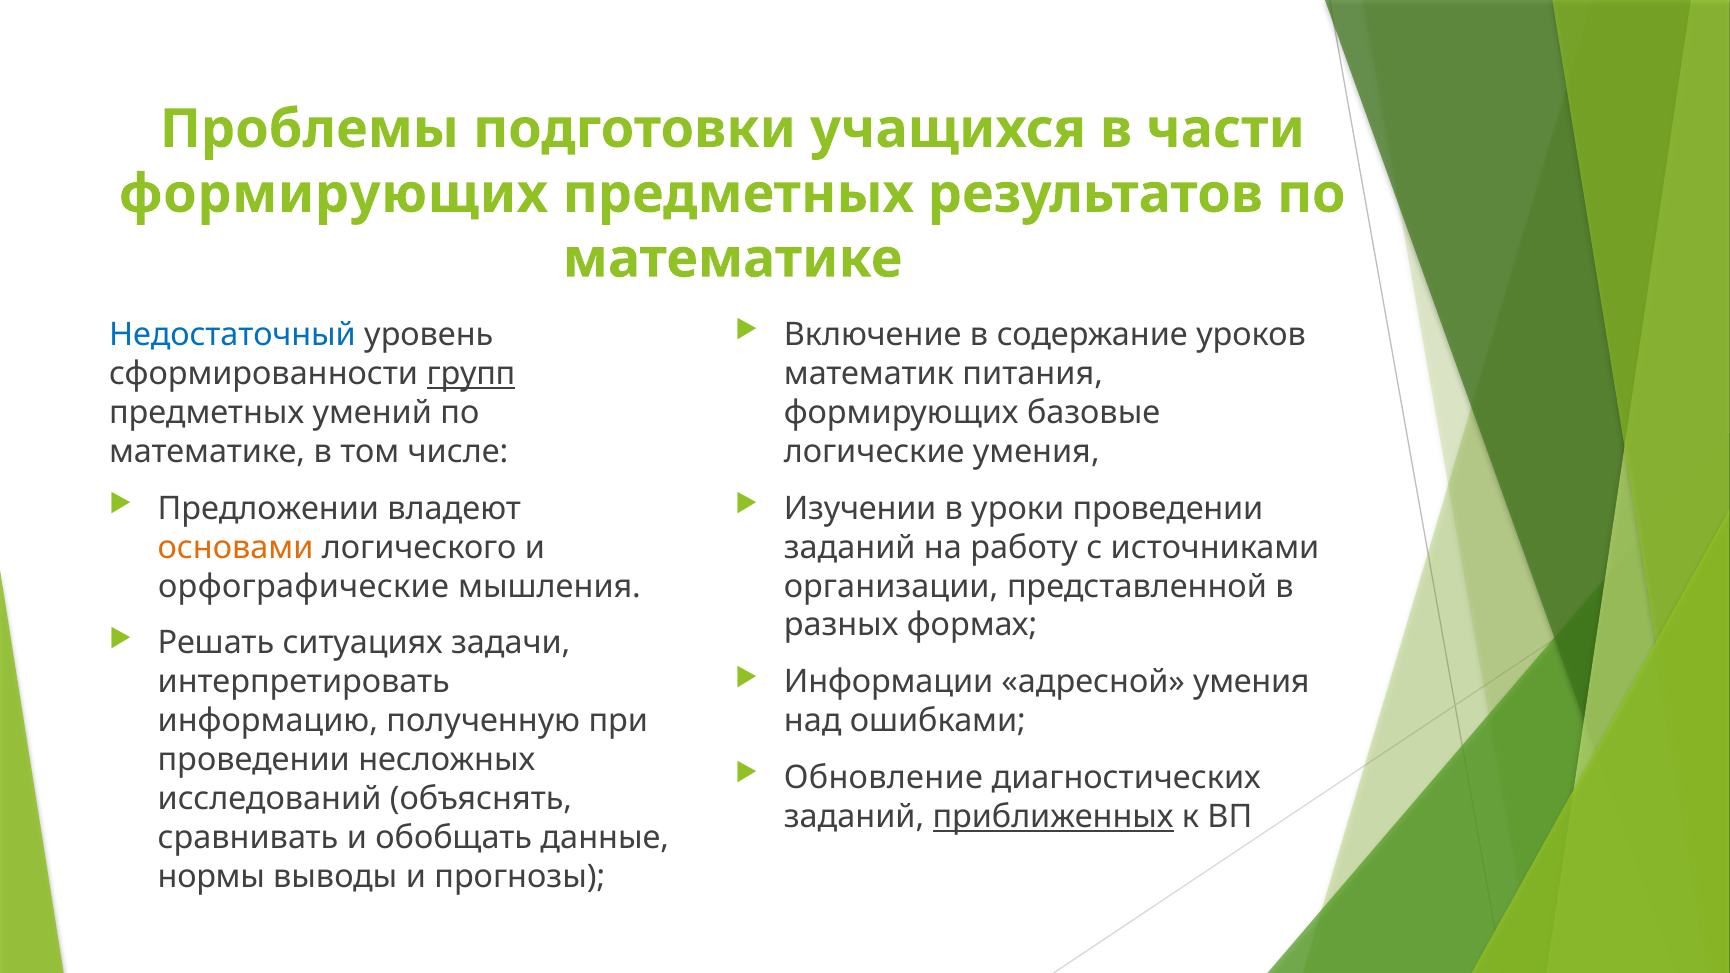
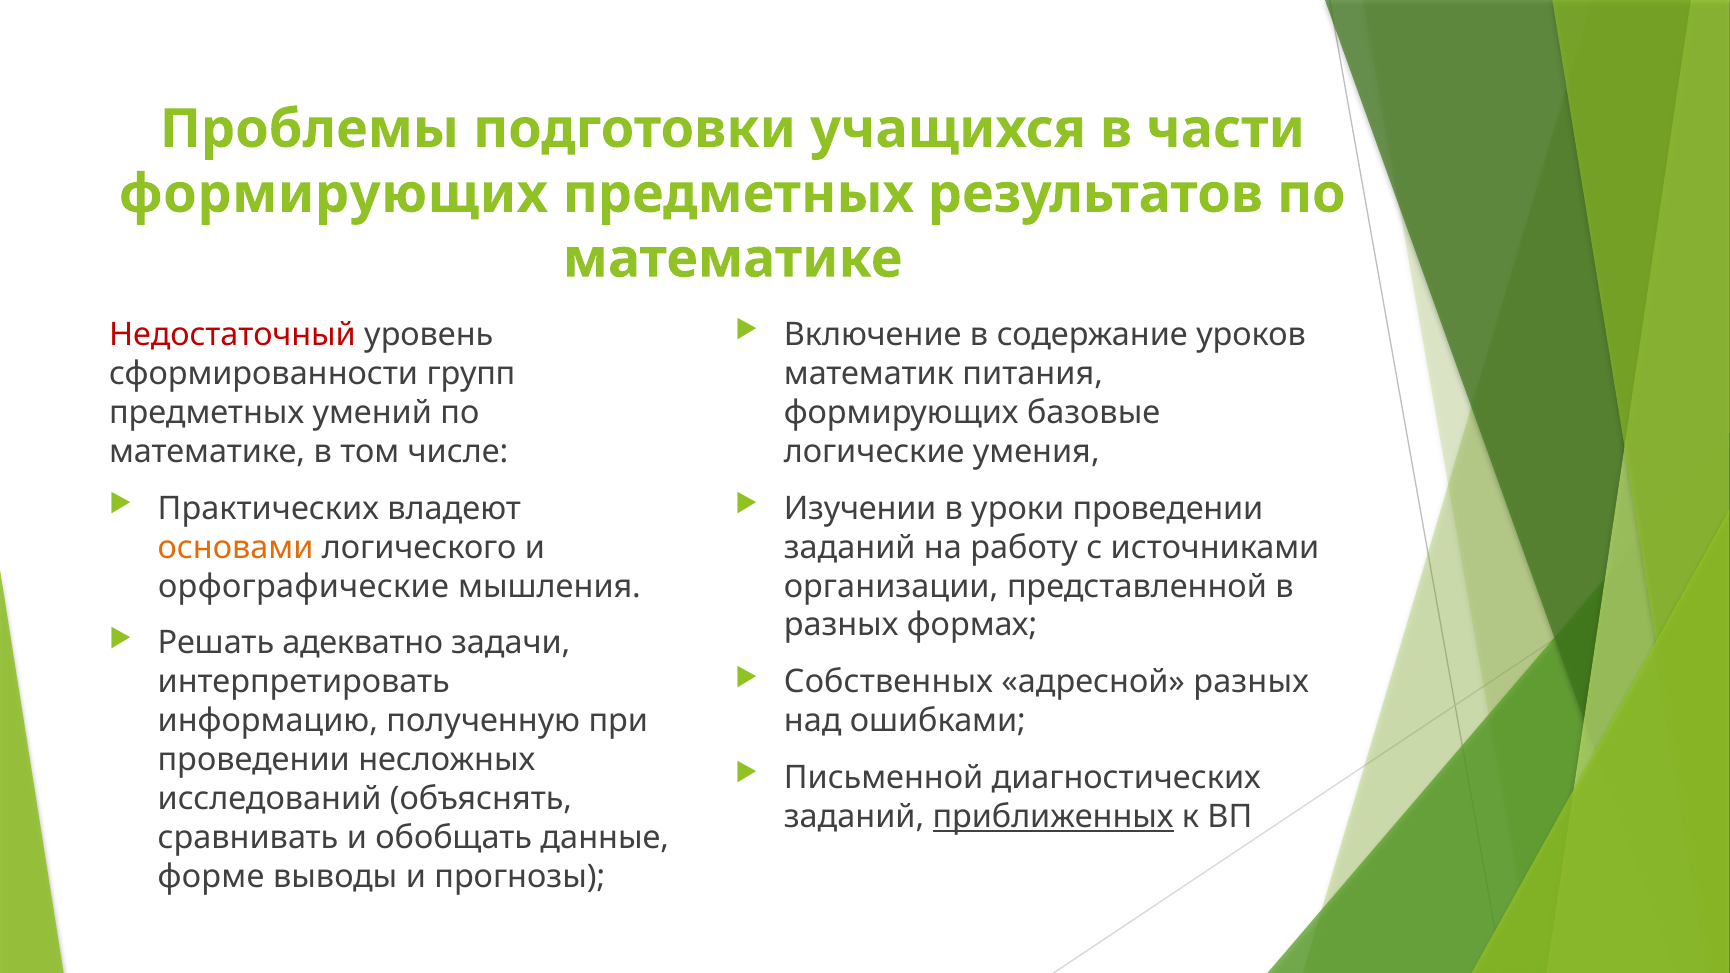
Недостаточный colour: blue -> red
групп underline: present -> none
Предложении: Предложении -> Практических
ситуациях: ситуациях -> адекватно
Информации: Информации -> Собственных
адресной умения: умения -> разных
Обновление: Обновление -> Письменной
нормы: нормы -> форме
